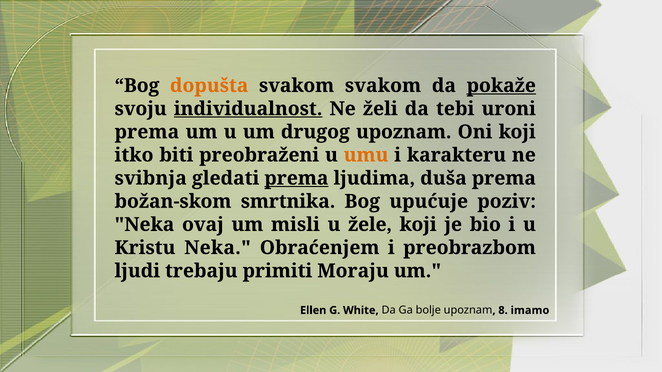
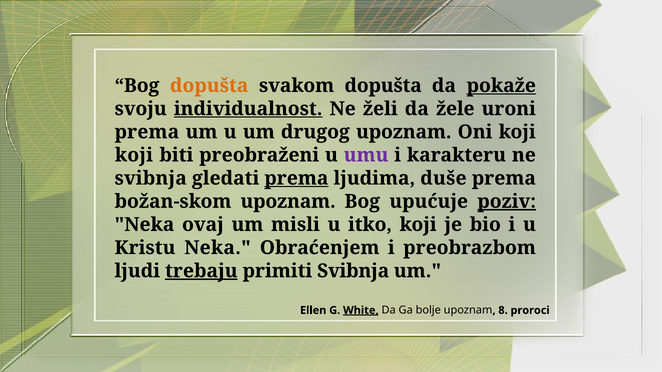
svakom svakom: svakom -> dopušta
tebi: tebi -> žele
itko at (134, 155): itko -> koji
umu colour: orange -> purple
duša: duša -> duše
božan-skom smrtnika: smrtnika -> upoznam
poziv underline: none -> present
žele: žele -> itko
trebaju underline: none -> present
primiti Moraju: Moraju -> Svibnja
White underline: none -> present
imamo: imamo -> proroci
